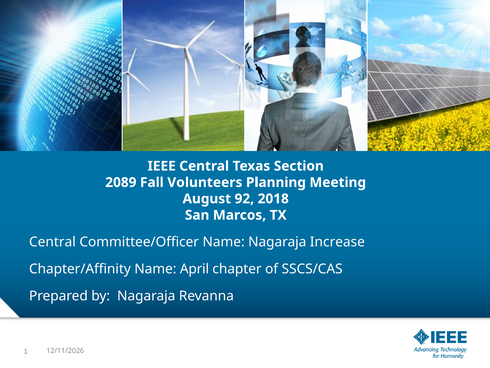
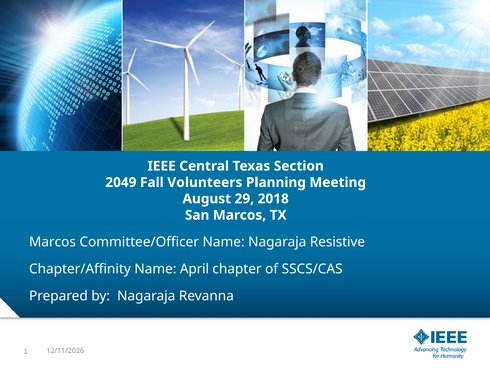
2089: 2089 -> 2049
92: 92 -> 29
Central at (52, 242): Central -> Marcos
Increase: Increase -> Resistive
